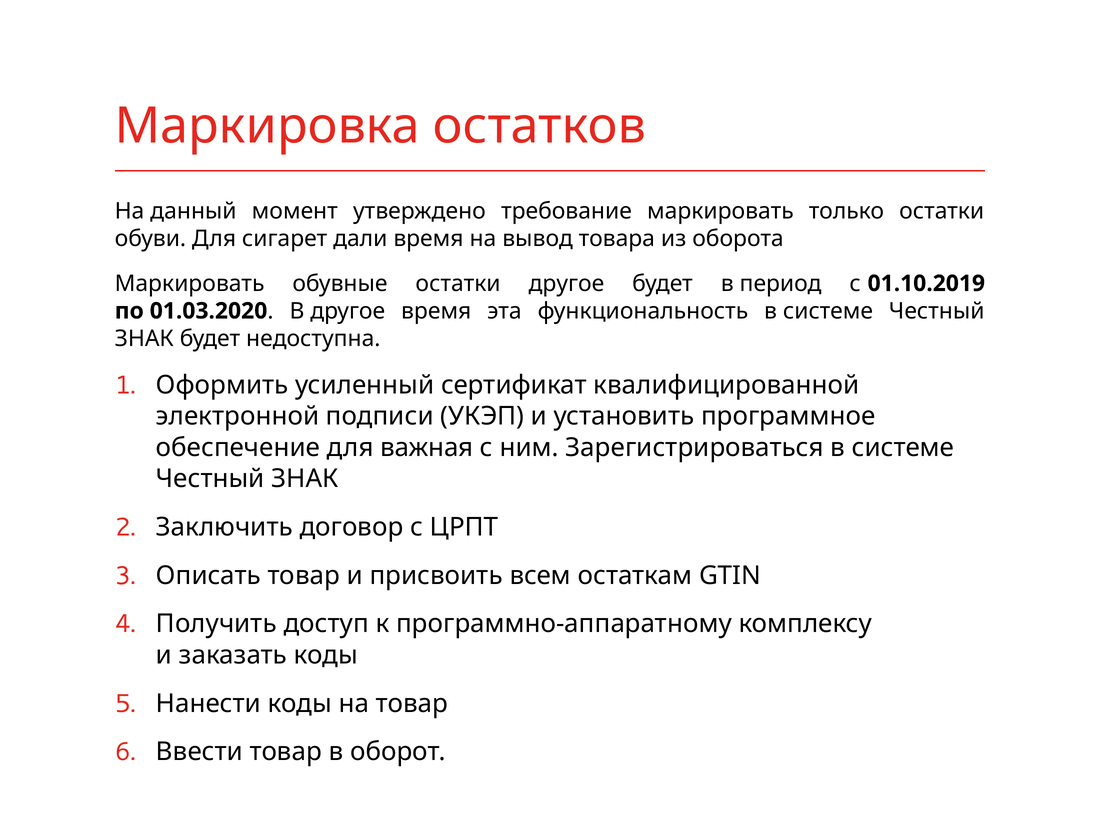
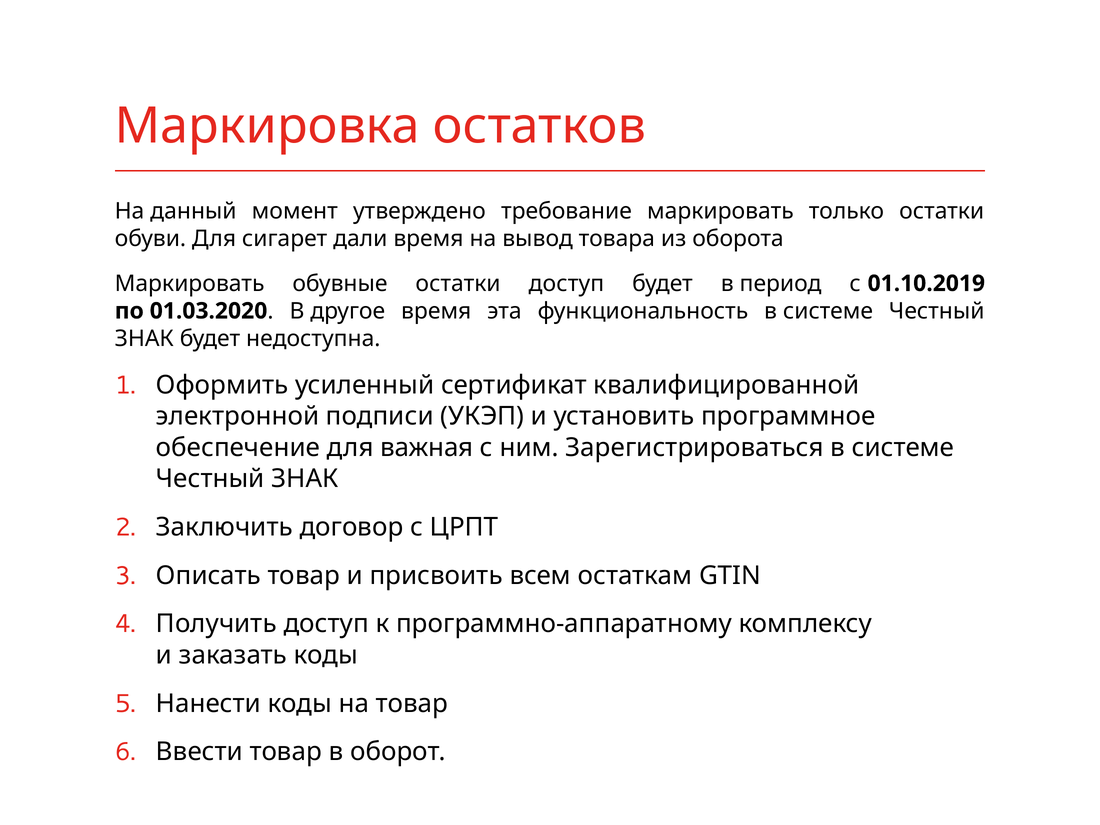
остатки другое: другое -> доступ
